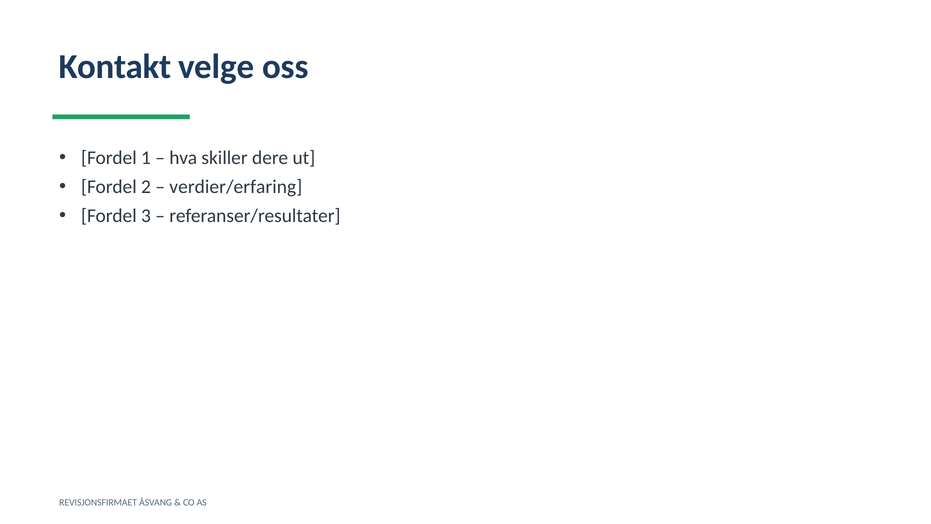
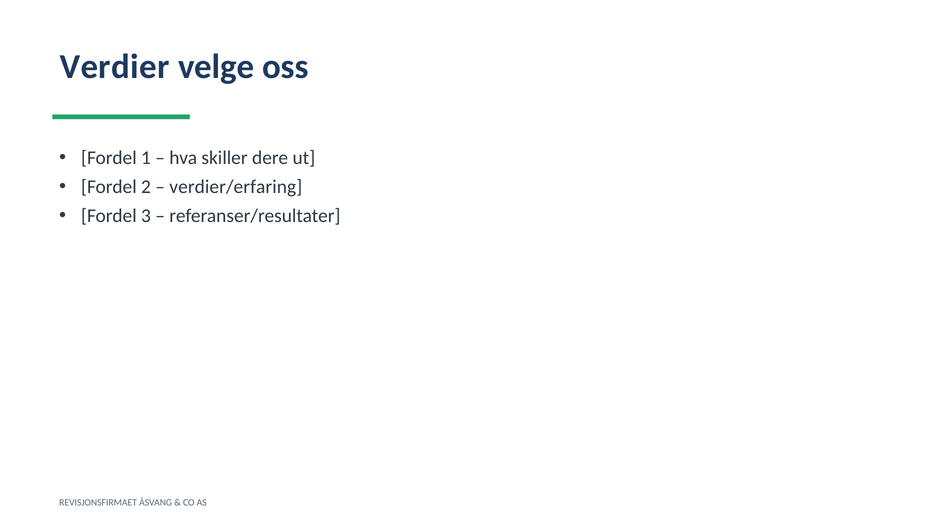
Kontakt: Kontakt -> Verdier
